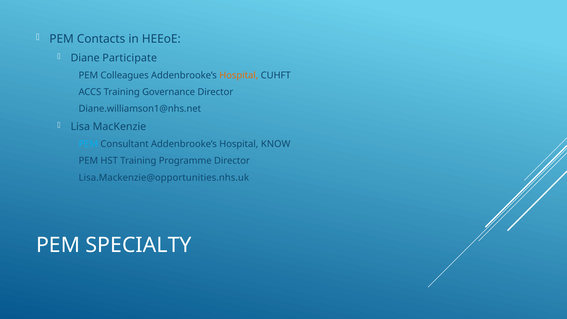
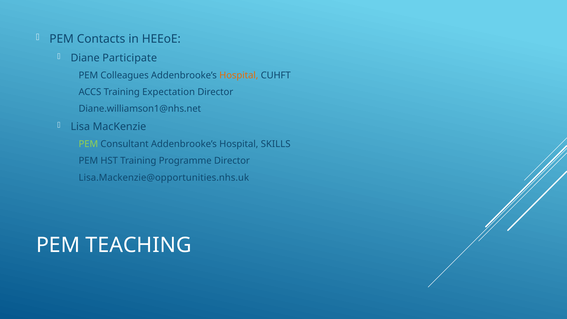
Governance: Governance -> Expectation
PEM at (88, 144) colour: light blue -> light green
KNOW: KNOW -> SKILLS
SPECIALTY: SPECIALTY -> TEACHING
